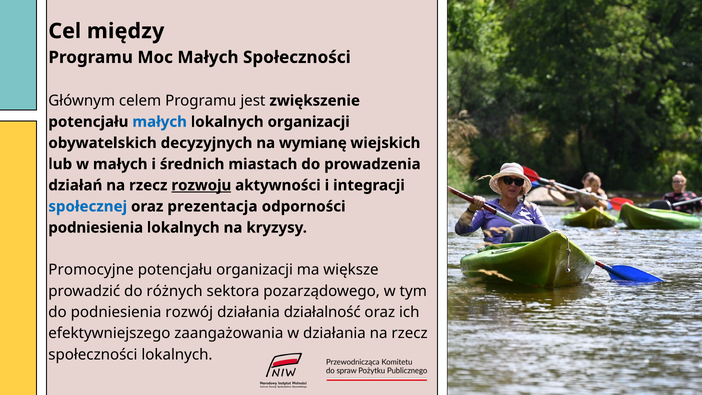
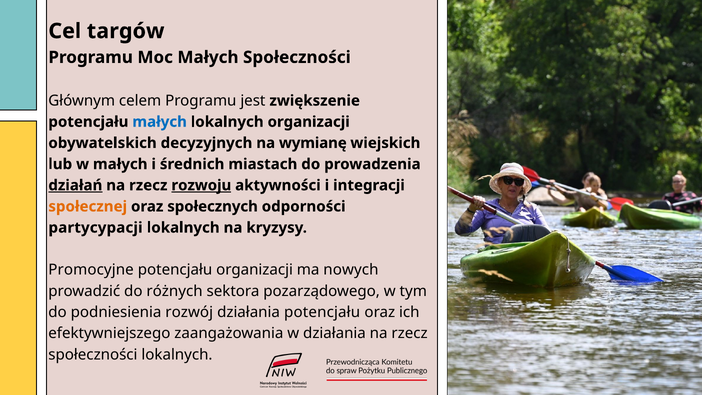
między: między -> targów
działań underline: none -> present
społecznej colour: blue -> orange
prezentacja: prezentacja -> społecznych
podniesienia at (96, 228): podniesienia -> partycypacji
większe: większe -> nowych
działania działalność: działalność -> potencjału
